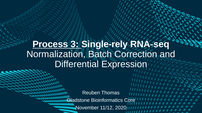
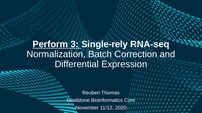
Process: Process -> Perform
